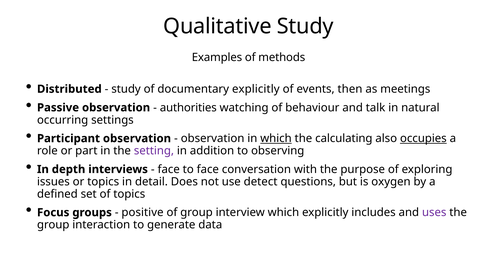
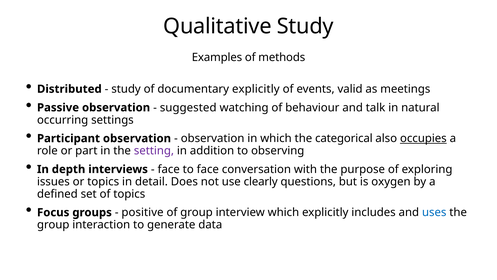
then: then -> valid
authorities: authorities -> suggested
which at (276, 138) underline: present -> none
calculating: calculating -> categorical
detect: detect -> clearly
uses colour: purple -> blue
